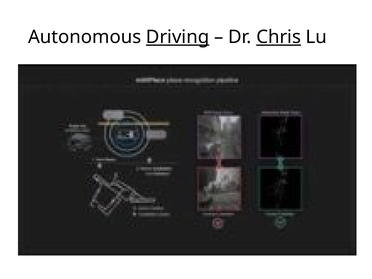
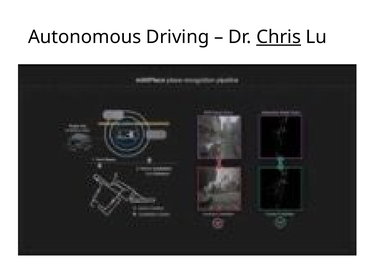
Driving underline: present -> none
